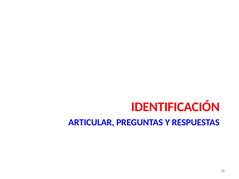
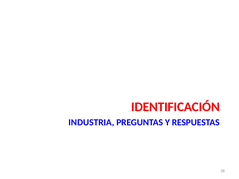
ARTICULAR: ARTICULAR -> INDUSTRIA
